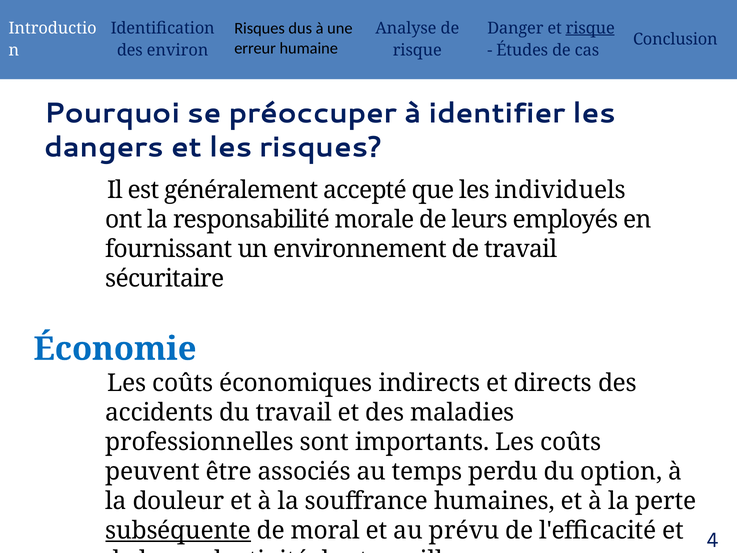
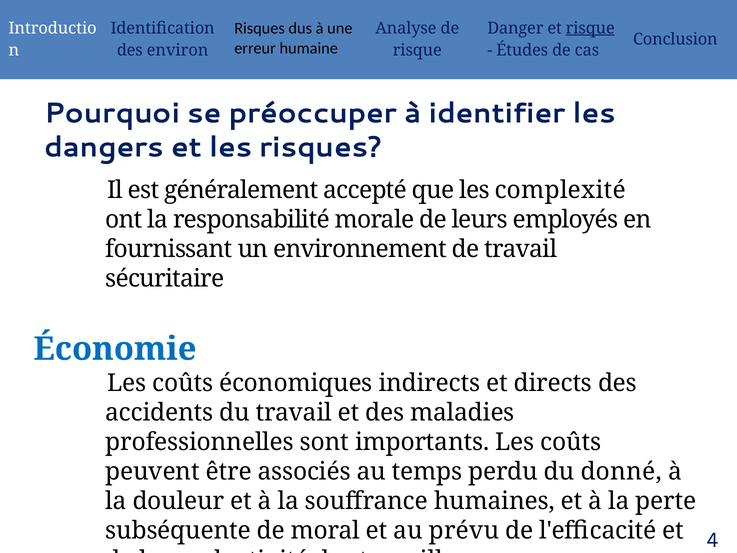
individuels: individuels -> complexité
option: option -> donné
subséquente underline: present -> none
